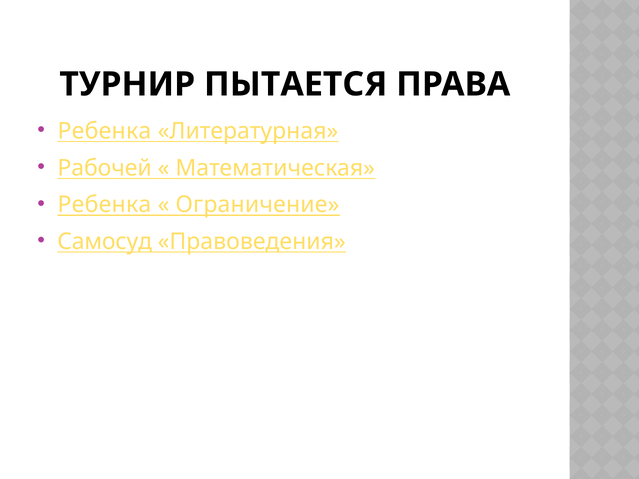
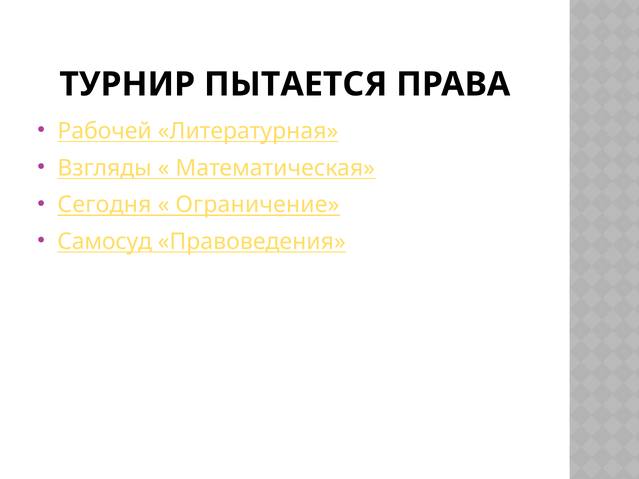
Ребенка at (104, 131): Ребенка -> Рабочей
Рабочей: Рабочей -> Взгляды
Ребенка at (104, 205): Ребенка -> Сегодня
